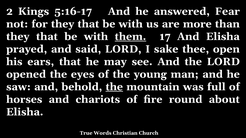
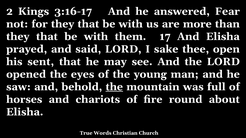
5:16-17: 5:16-17 -> 3:16-17
them underline: present -> none
ears: ears -> sent
